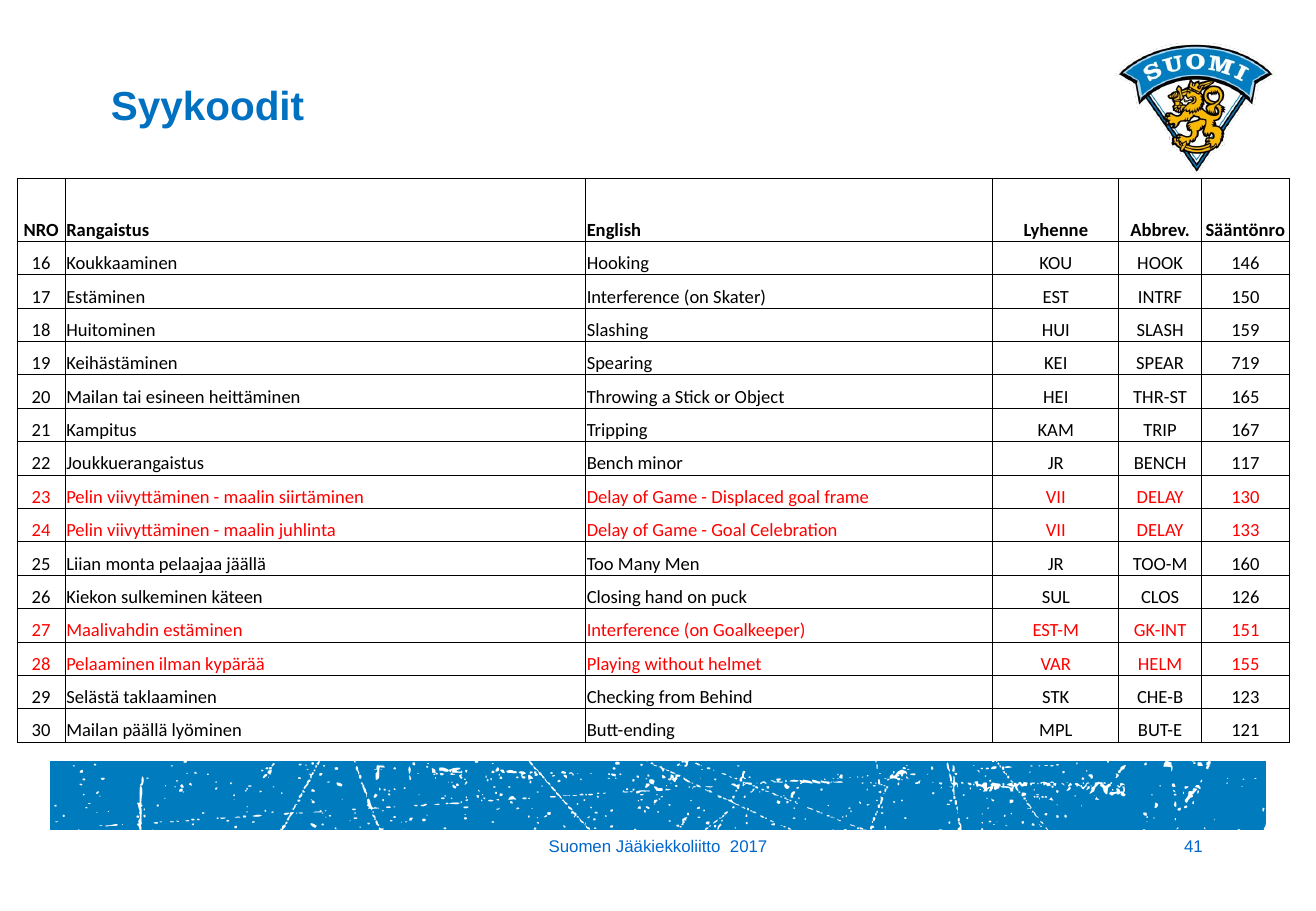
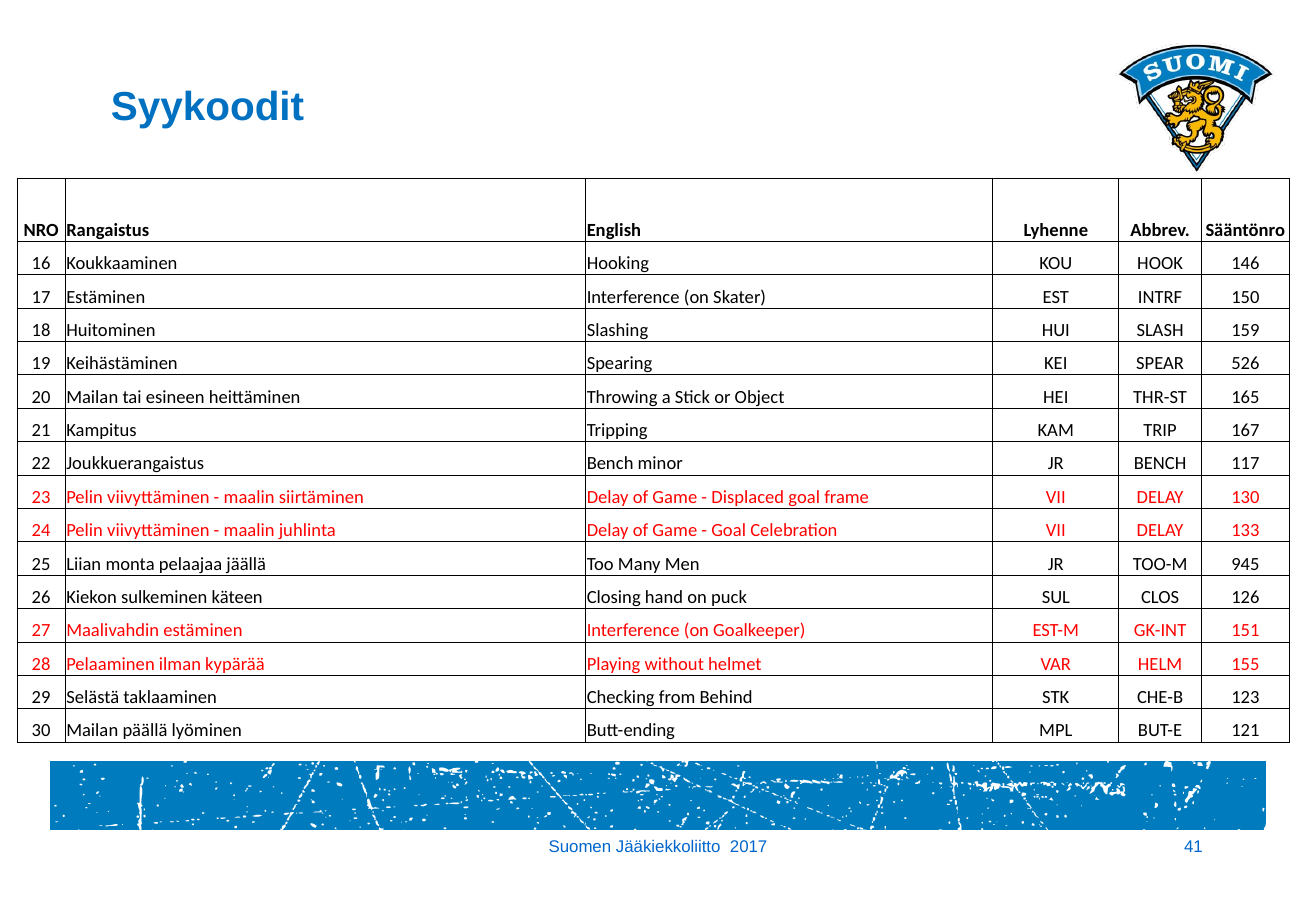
719: 719 -> 526
160: 160 -> 945
